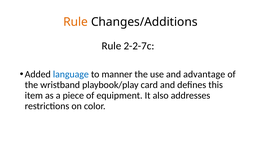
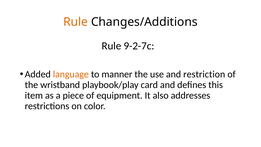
2-2-7c: 2-2-7c -> 9-2-7c
language colour: blue -> orange
advantage: advantage -> restriction
